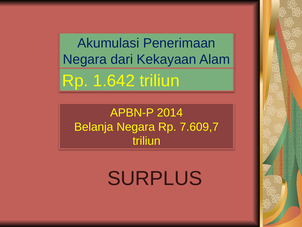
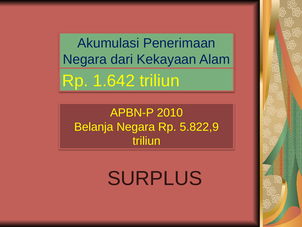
2014: 2014 -> 2010
7.609,7: 7.609,7 -> 5.822,9
